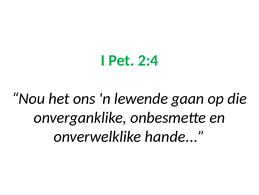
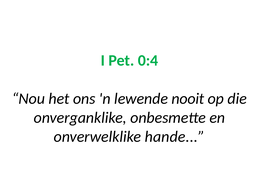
2:4: 2:4 -> 0:4
gaan: gaan -> nooit
